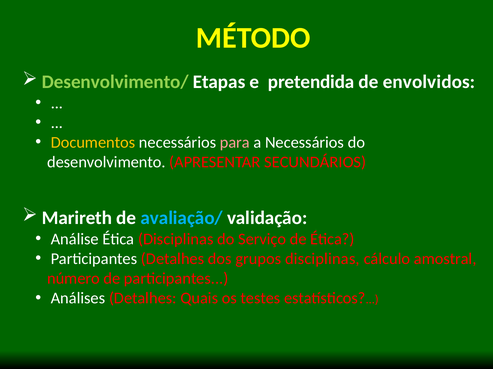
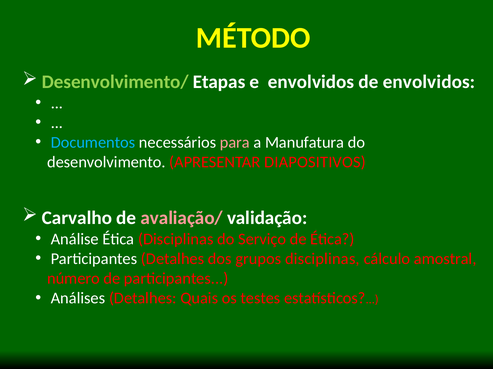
e pretendida: pretendida -> envolvidos
Documentos colour: yellow -> light blue
a Necessários: Necessários -> Manufatura
SECUNDÁRIOS: SECUNDÁRIOS -> DIAPOSITIVOS
Marireth: Marireth -> Carvalho
avaliação/ colour: light blue -> pink
